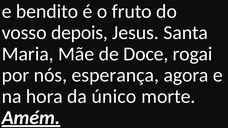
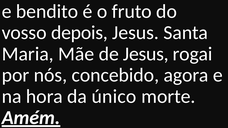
de Doce: Doce -> Jesus
esperança: esperança -> concebido
